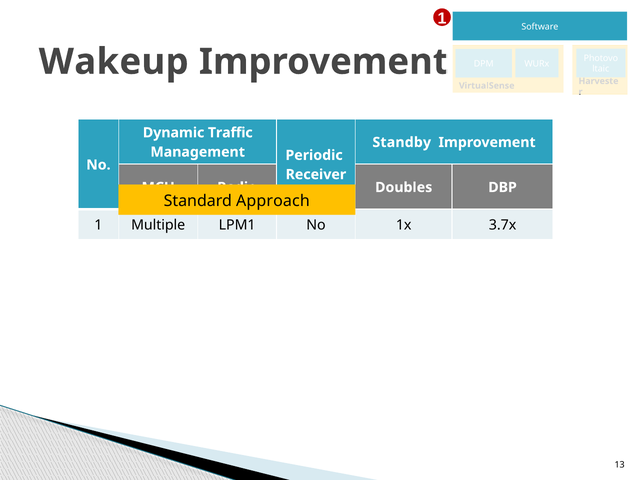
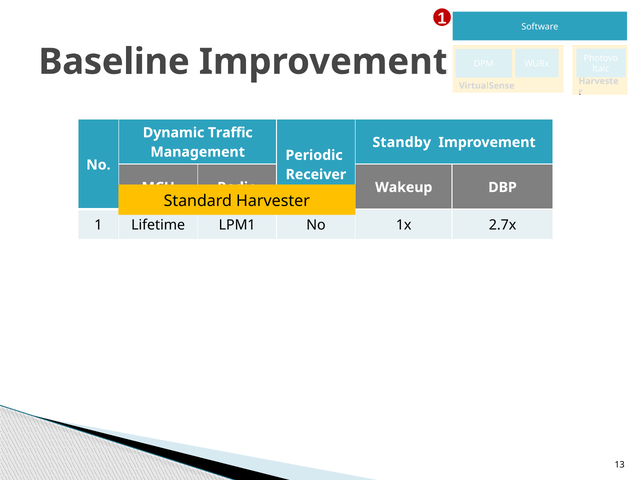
Wakeup: Wakeup -> Baseline
Doubles: Doubles -> Wakeup
Approach: Approach -> Harvester
Multiple: Multiple -> Lifetime
3.7x: 3.7x -> 2.7x
